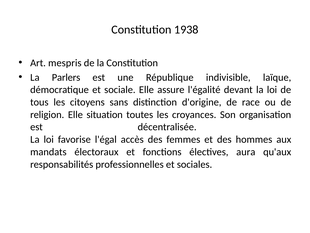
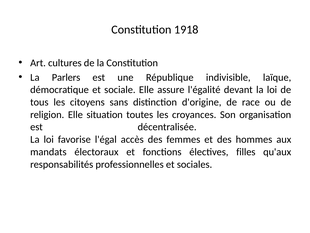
1938: 1938 -> 1918
mespris: mespris -> cultures
aura: aura -> filles
